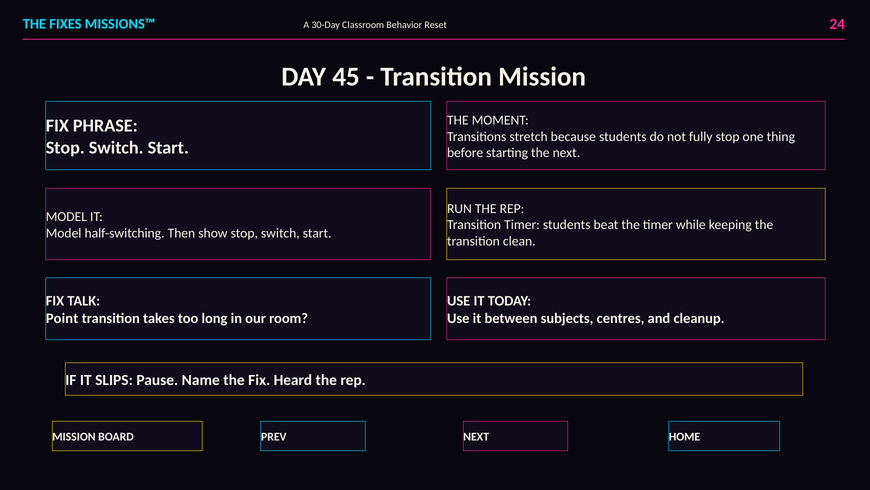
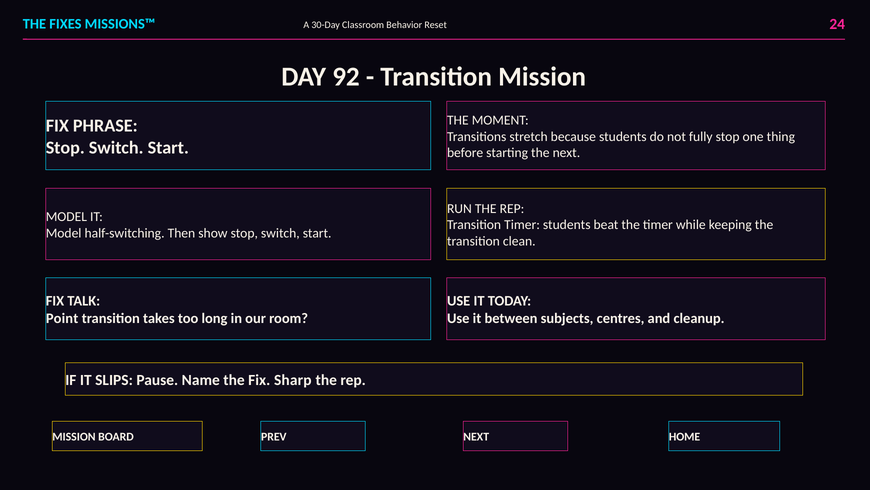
45: 45 -> 92
Heard: Heard -> Sharp
